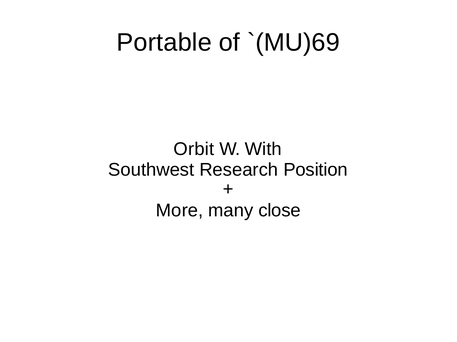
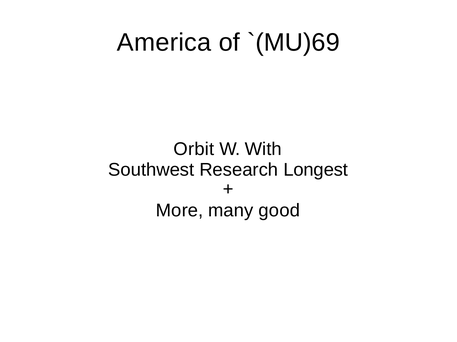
Portable: Portable -> America
Position: Position -> Longest
close: close -> good
